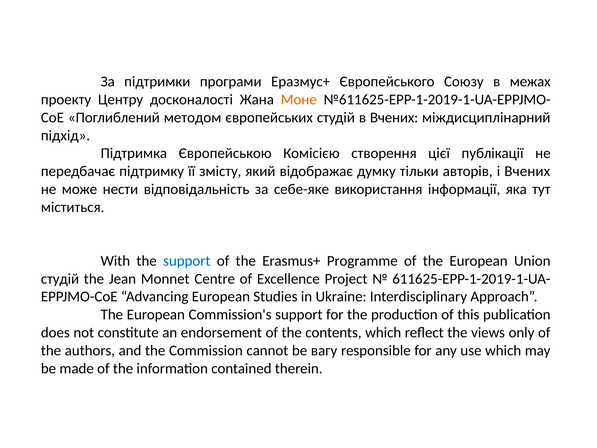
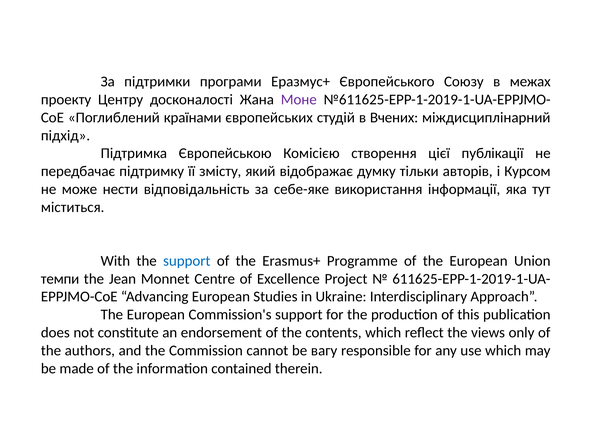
Моне colour: orange -> purple
методом: методом -> країнами
і Вчених: Вчених -> Курсом
студій at (60, 279): студій -> темпи
